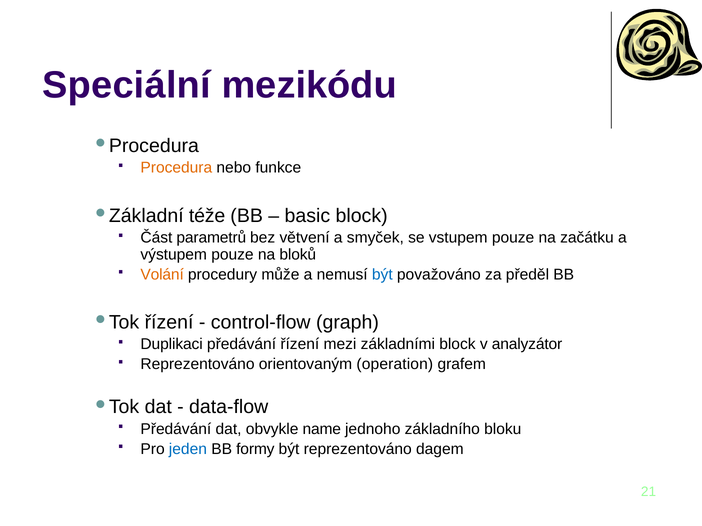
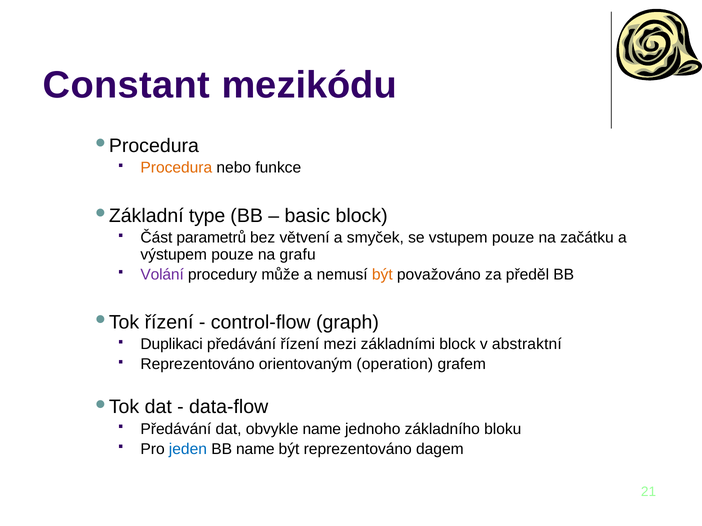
Speciální: Speciální -> Constant
téže: téže -> type
bloků: bloků -> grafu
Volání colour: orange -> purple
být at (382, 275) colour: blue -> orange
analyzátor: analyzátor -> abstraktní
BB formy: formy -> name
